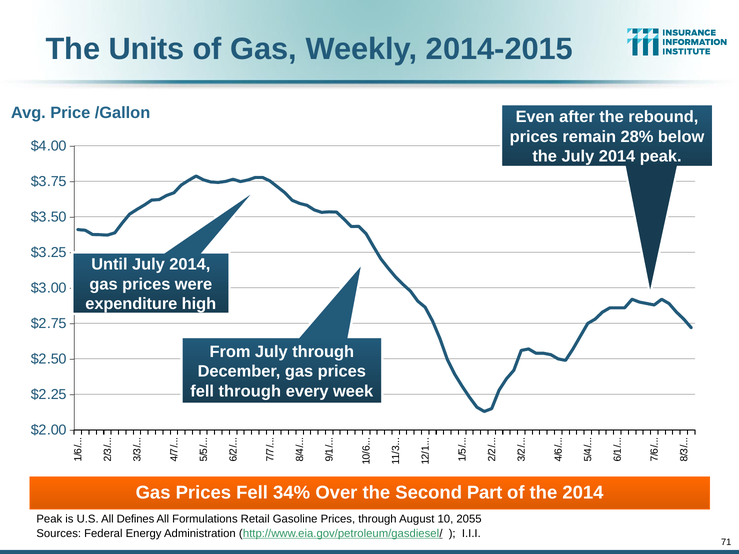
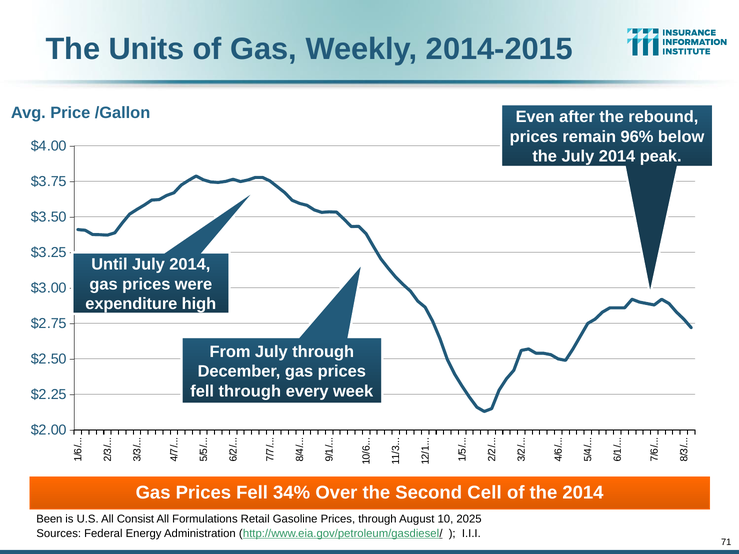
28%: 28% -> 96%
Part: Part -> Cell
Peak at (49, 519): Peak -> Been
Defines: Defines -> Consist
2055: 2055 -> 2025
